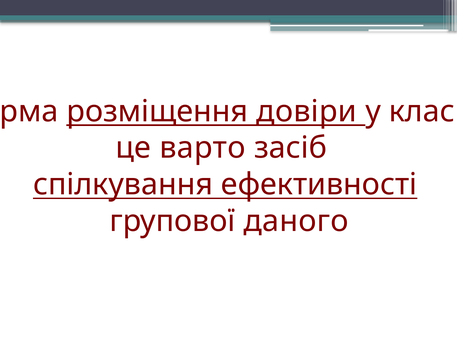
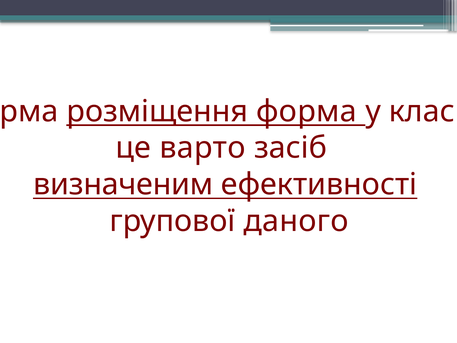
розміщення довіри: довіри -> форма
спілкування: спілкування -> визначеним
